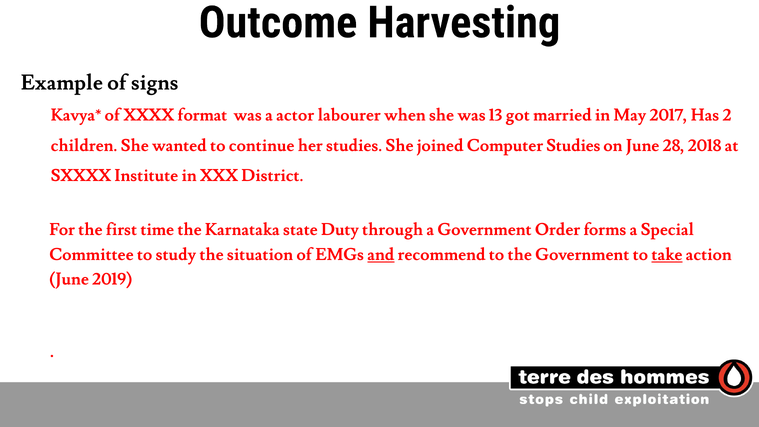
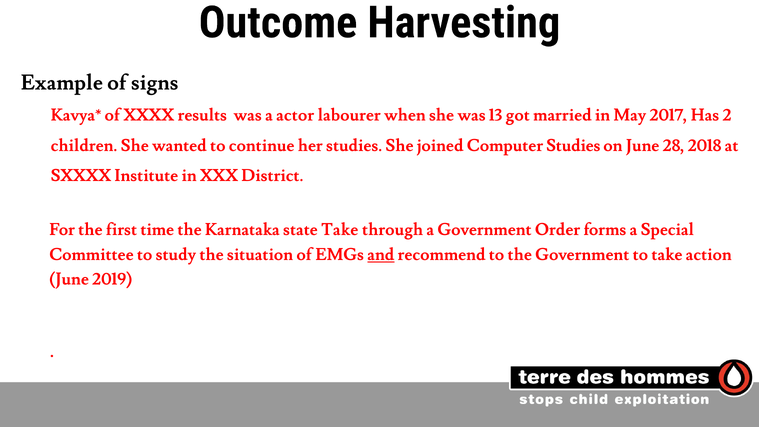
format: format -> results
state Duty: Duty -> Take
take at (667, 255) underline: present -> none
